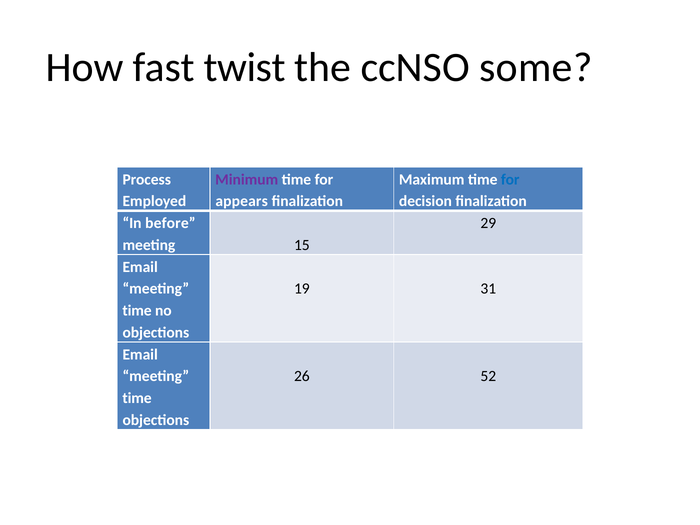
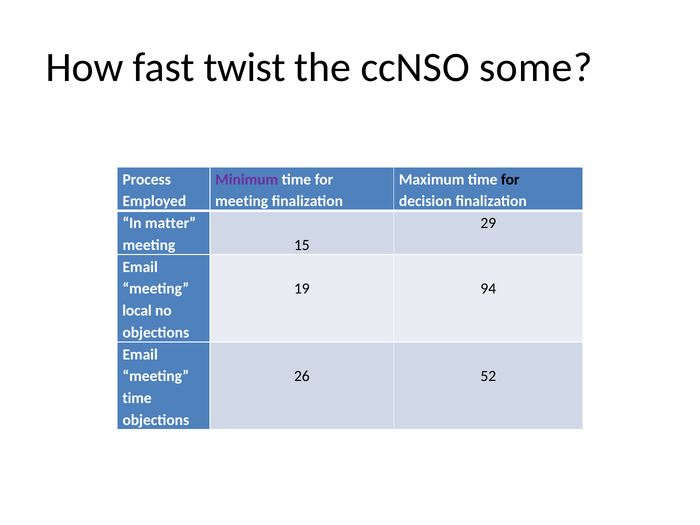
for at (510, 179) colour: blue -> black
appears at (242, 201): appears -> meeting
before: before -> matter
31: 31 -> 94
time at (137, 311): time -> local
